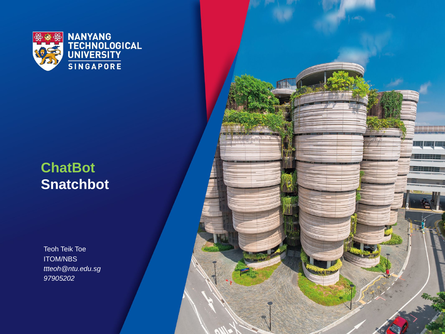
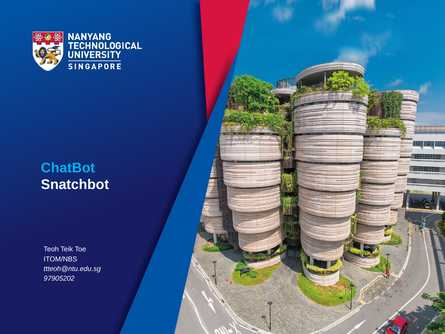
ChatBot colour: light green -> light blue
